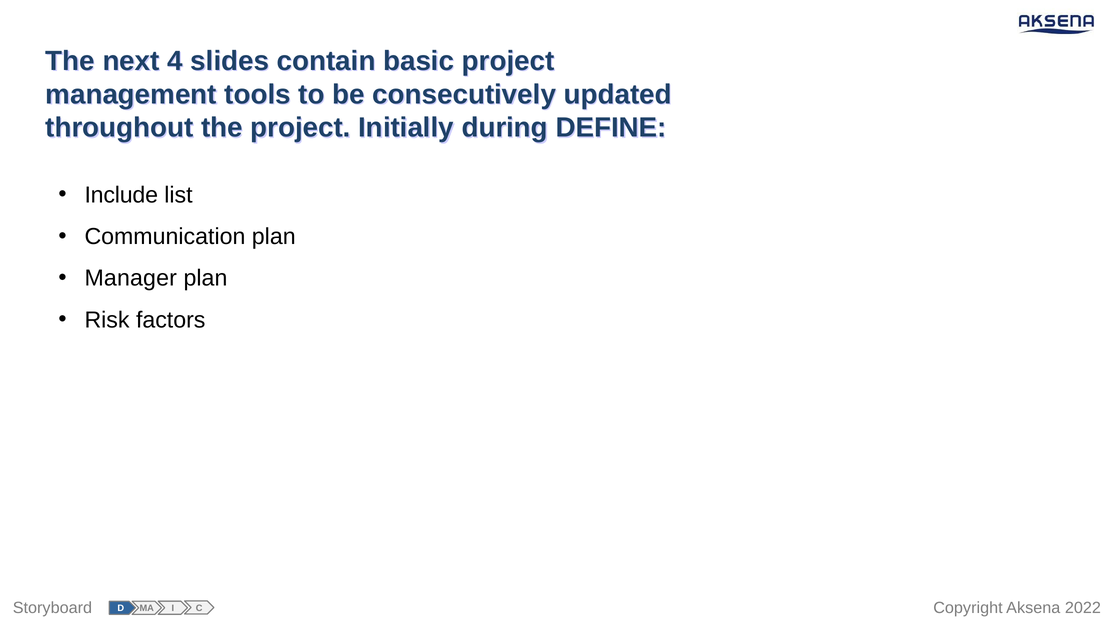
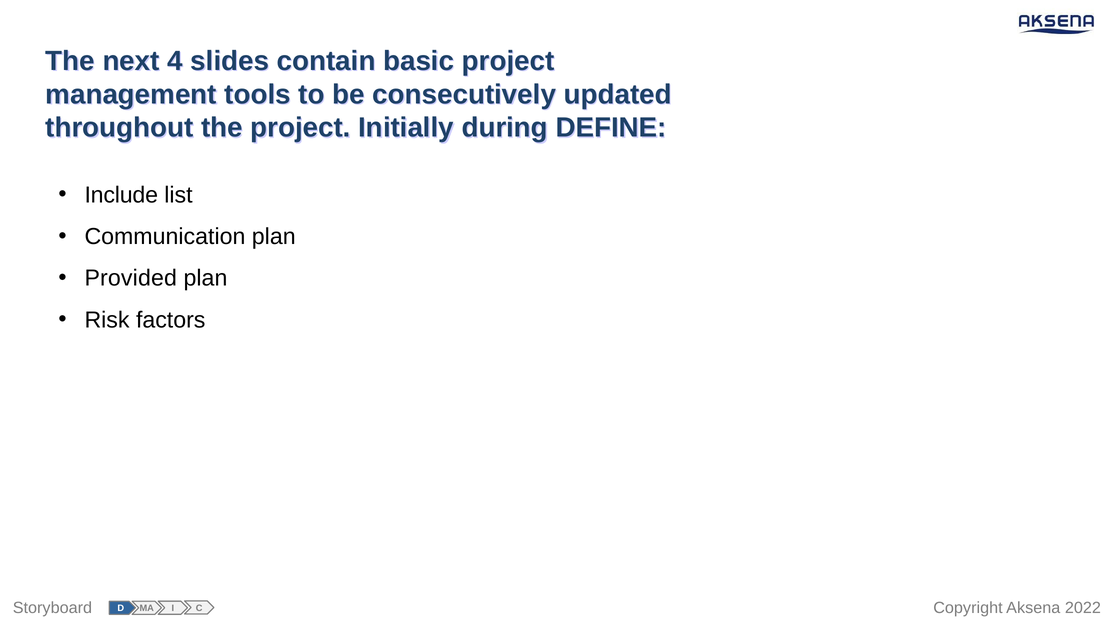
Manager: Manager -> Provided
